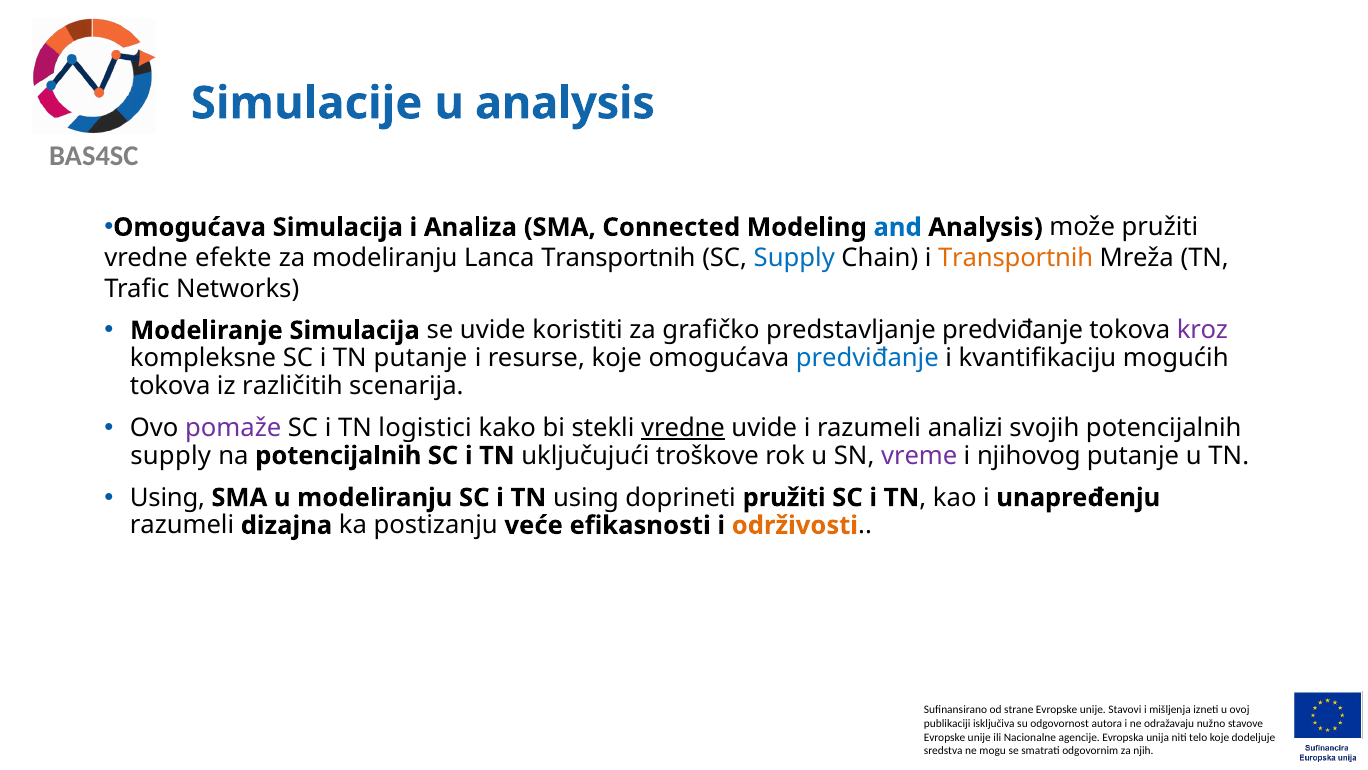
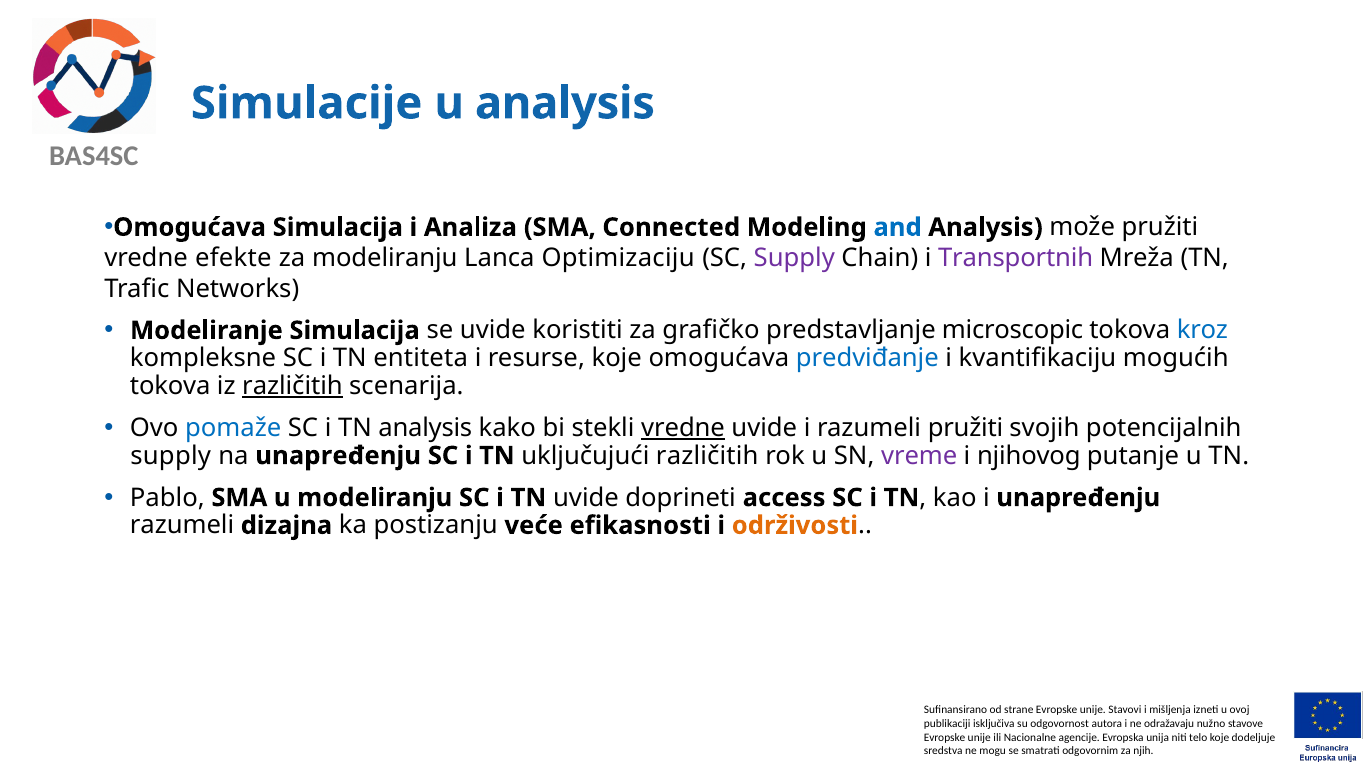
Lanca Transportnih: Transportnih -> Optimizaciju
Supply at (794, 258) colour: blue -> purple
Transportnih at (1016, 258) colour: orange -> purple
predstavljanje predviđanje: predviđanje -> microscopic
kroz colour: purple -> blue
TN putanje: putanje -> entiteta
različitih at (292, 386) underline: none -> present
pomaže colour: purple -> blue
TN logistici: logistici -> analysis
razumeli analizi: analizi -> pružiti
na potencijalnih: potencijalnih -> unapređenju
uključujući troškove: troškove -> različitih
Using at (167, 497): Using -> Pablo
TN using: using -> uvide
doprineti pružiti: pružiti -> access
